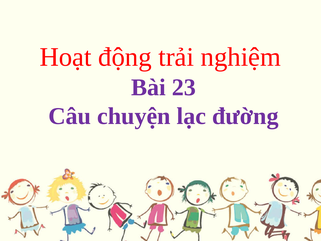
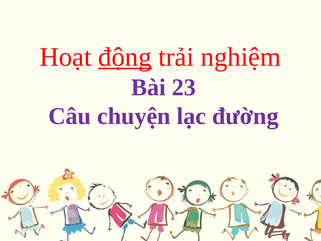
động underline: none -> present
